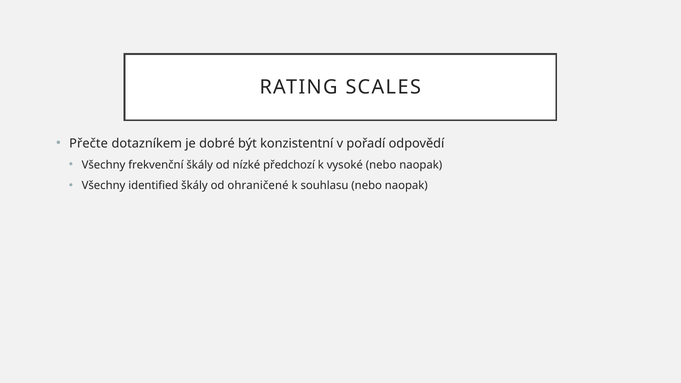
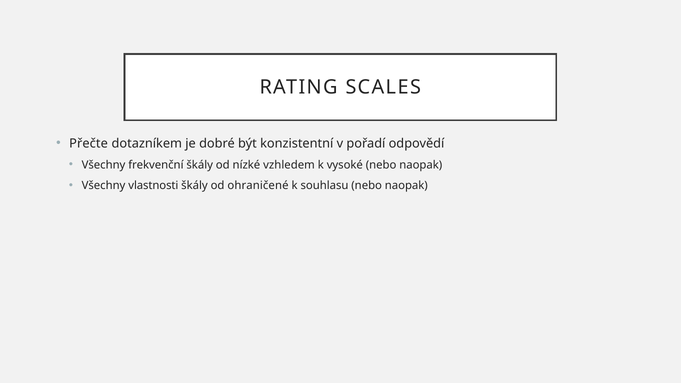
předchozí: předchozí -> vzhledem
identified: identified -> vlastnosti
